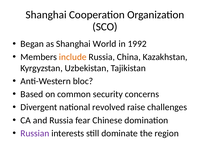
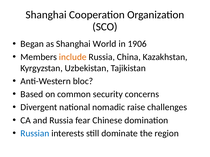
1992: 1992 -> 1906
revolved: revolved -> nomadic
Russian colour: purple -> blue
